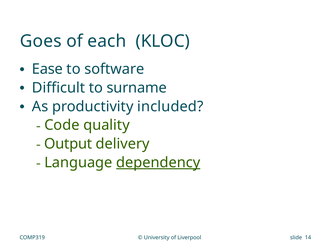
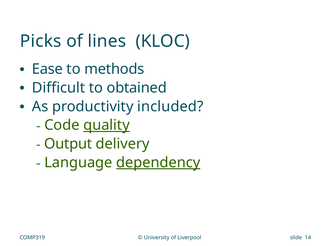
Goes: Goes -> Picks
each: each -> lines
software: software -> methods
surname: surname -> obtained
quality underline: none -> present
